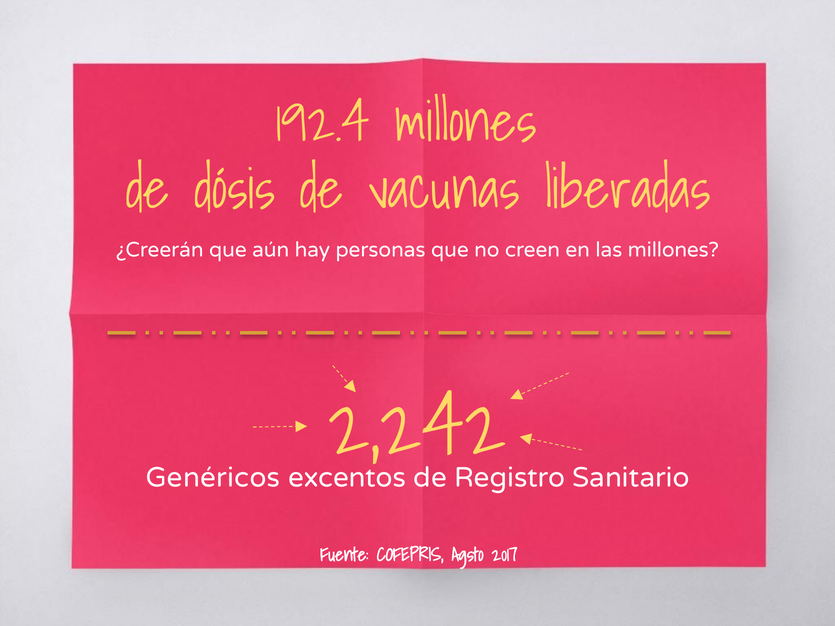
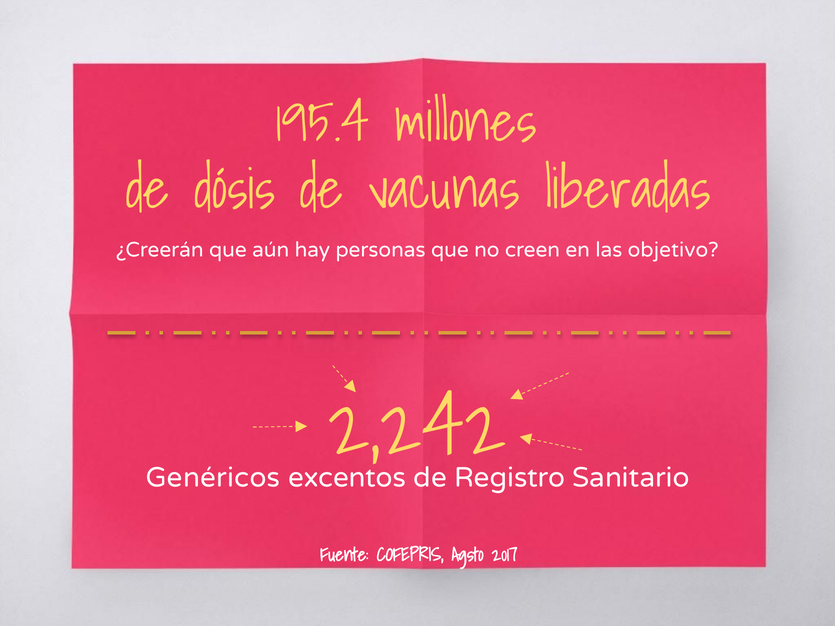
192.4: 192.4 -> 195.4
las millones: millones -> objetivo
